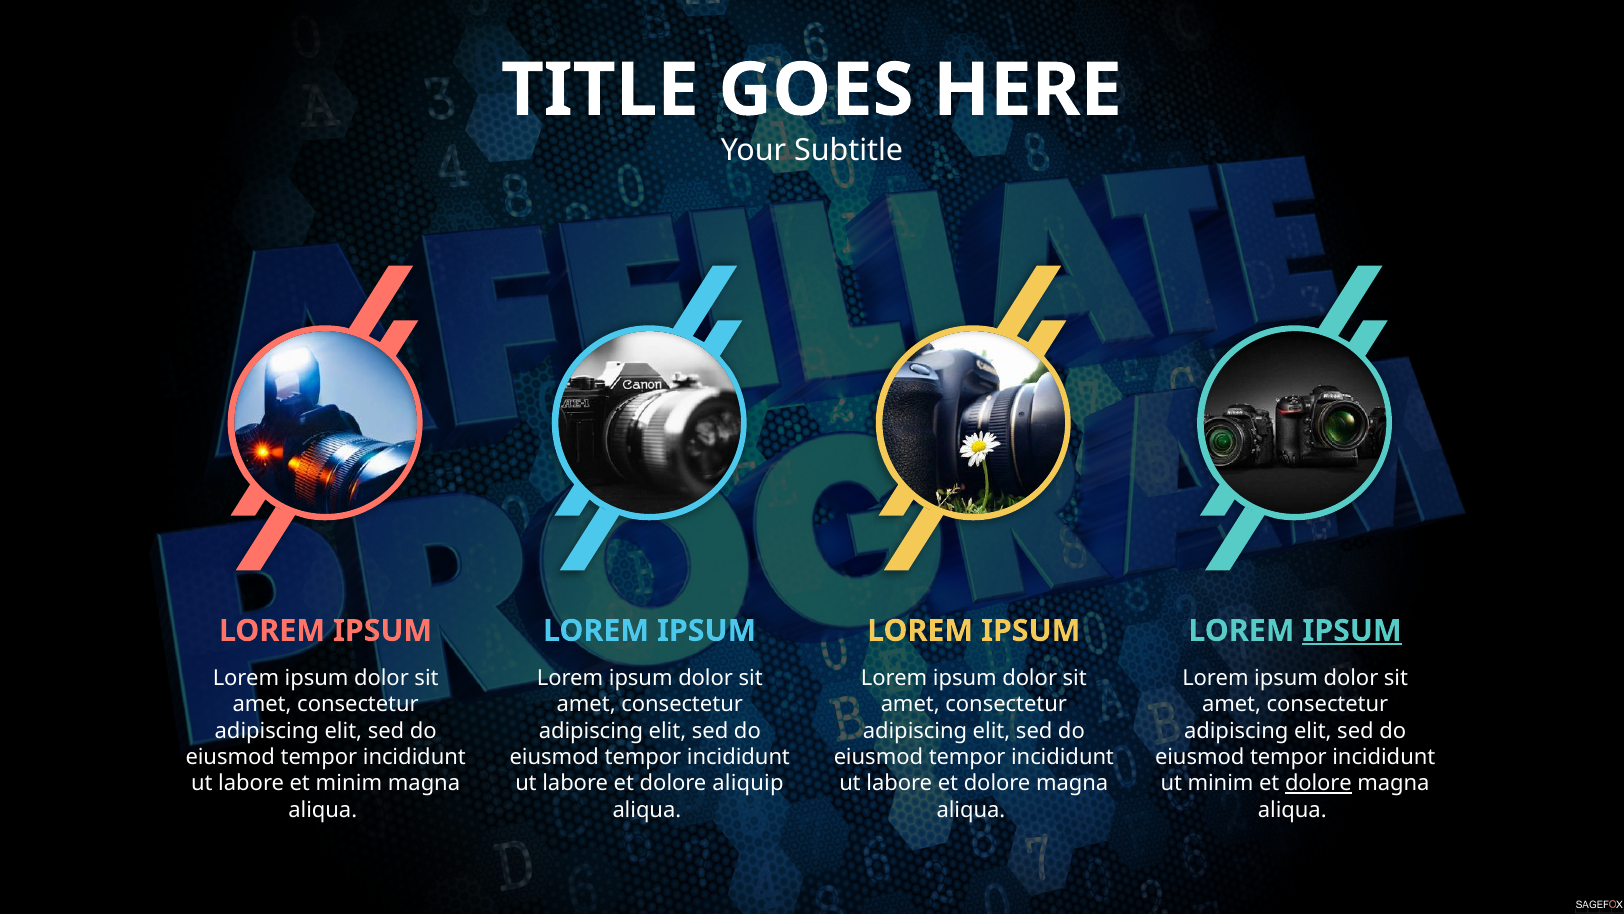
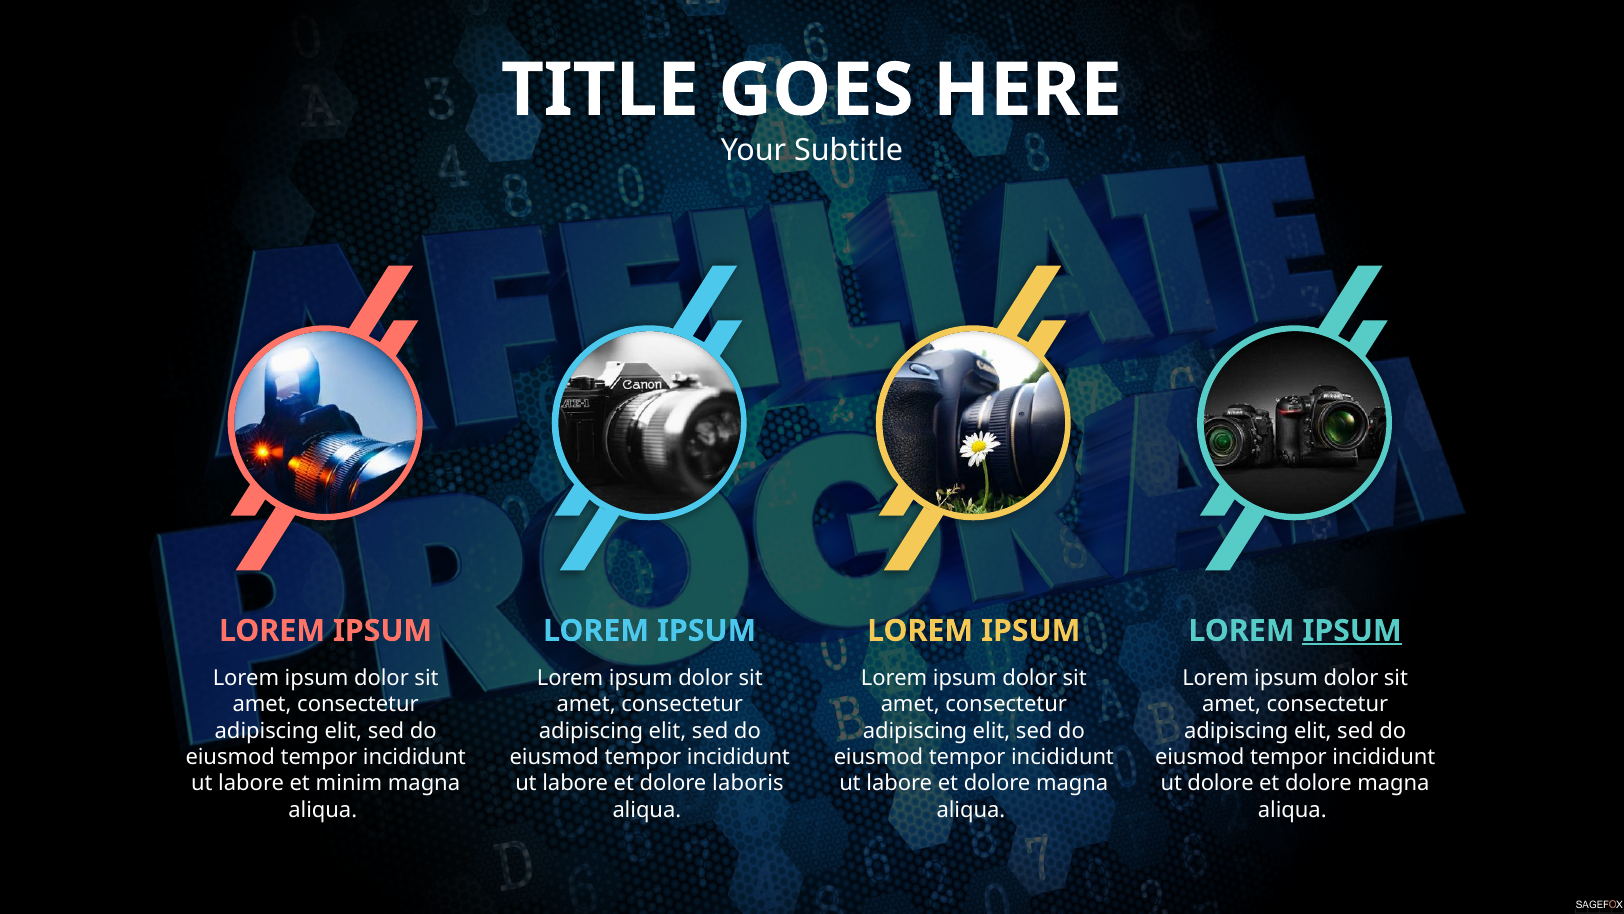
aliquip: aliquip -> laboris
ut minim: minim -> dolore
dolore at (1318, 783) underline: present -> none
